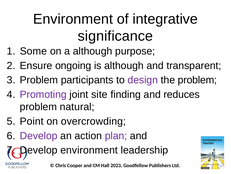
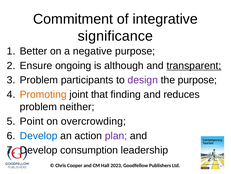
Environment at (73, 19): Environment -> Commitment
Some: Some -> Better
a although: although -> negative
transparent underline: none -> present
the problem: problem -> purpose
Promoting colour: purple -> orange
site: site -> that
natural: natural -> neither
Develop at (39, 135) colour: purple -> blue
Develop environment: environment -> consumption
